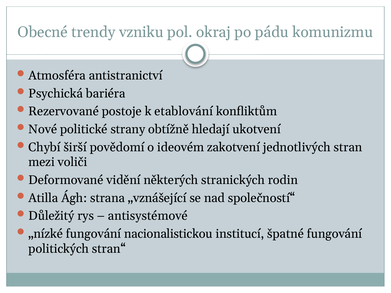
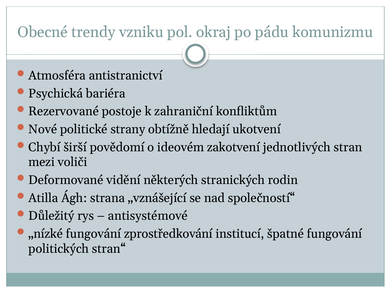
etablování: etablování -> zahraniční
nacionalistickou: nacionalistickou -> zprostředkování
